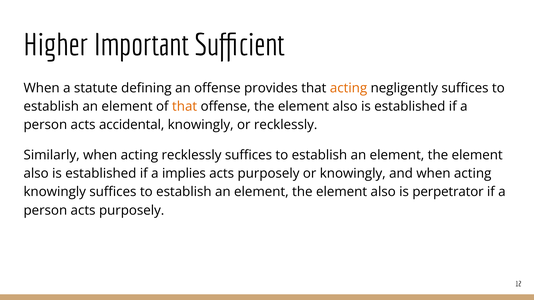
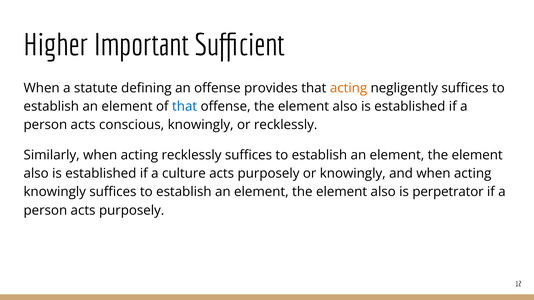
that at (185, 107) colour: orange -> blue
accidental: accidental -> conscious
implies: implies -> culture
